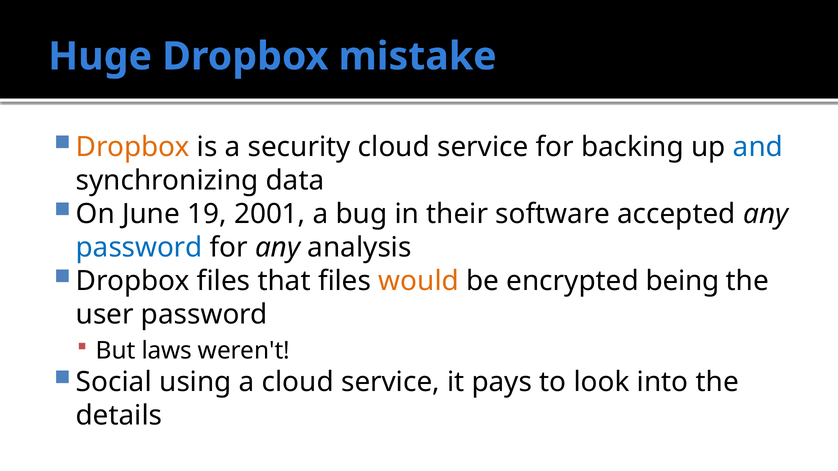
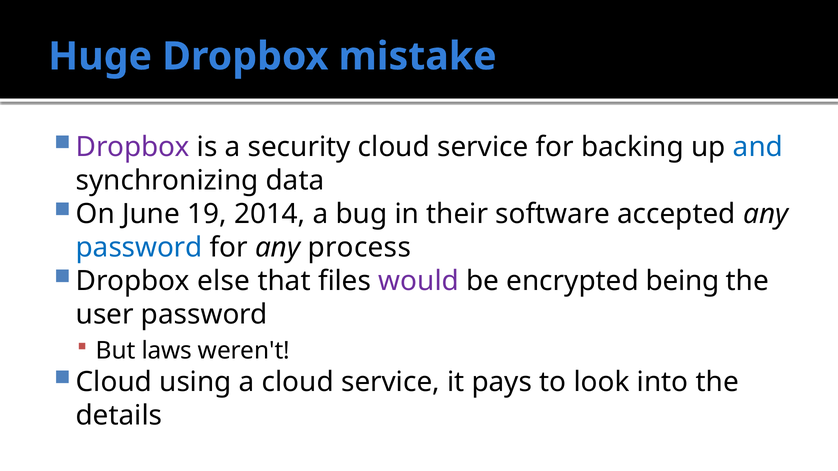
Dropbox at (133, 147) colour: orange -> purple
2001: 2001 -> 2014
analysis: analysis -> process
Dropbox files: files -> else
would colour: orange -> purple
Social at (114, 382): Social -> Cloud
